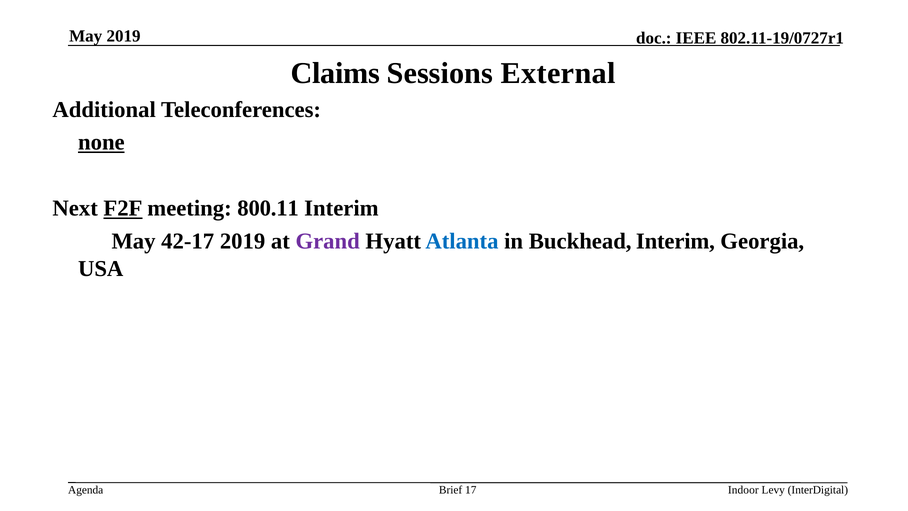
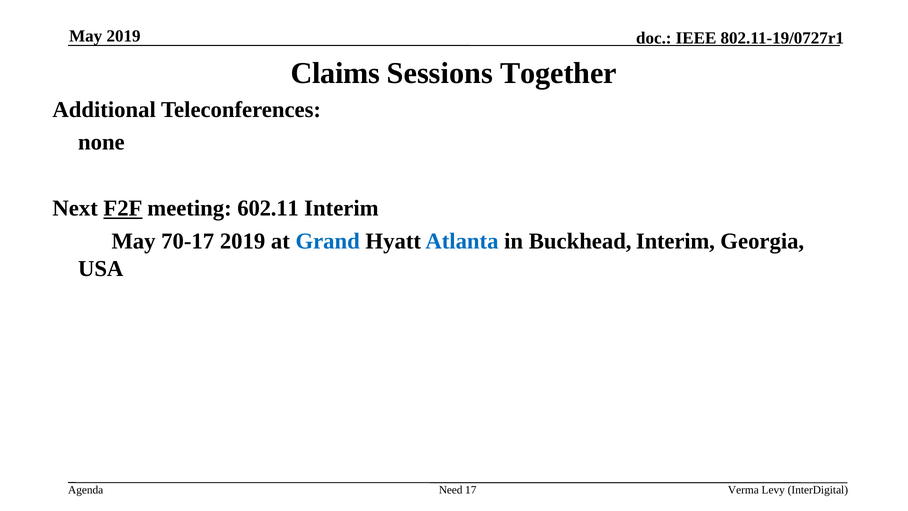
External: External -> Together
none underline: present -> none
800.11: 800.11 -> 602.11
42-17: 42-17 -> 70-17
Grand colour: purple -> blue
Brief: Brief -> Need
Indoor: Indoor -> Verma
